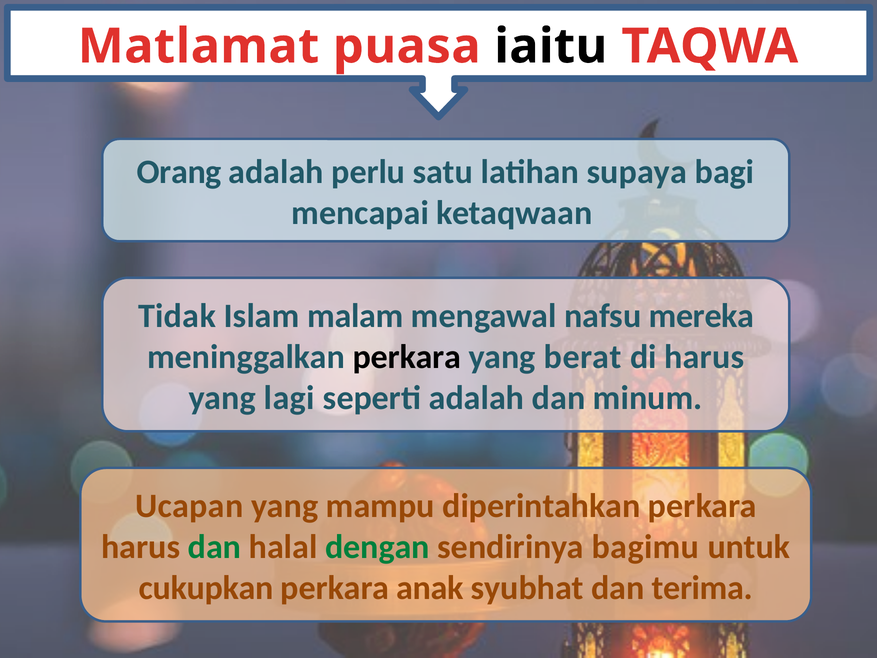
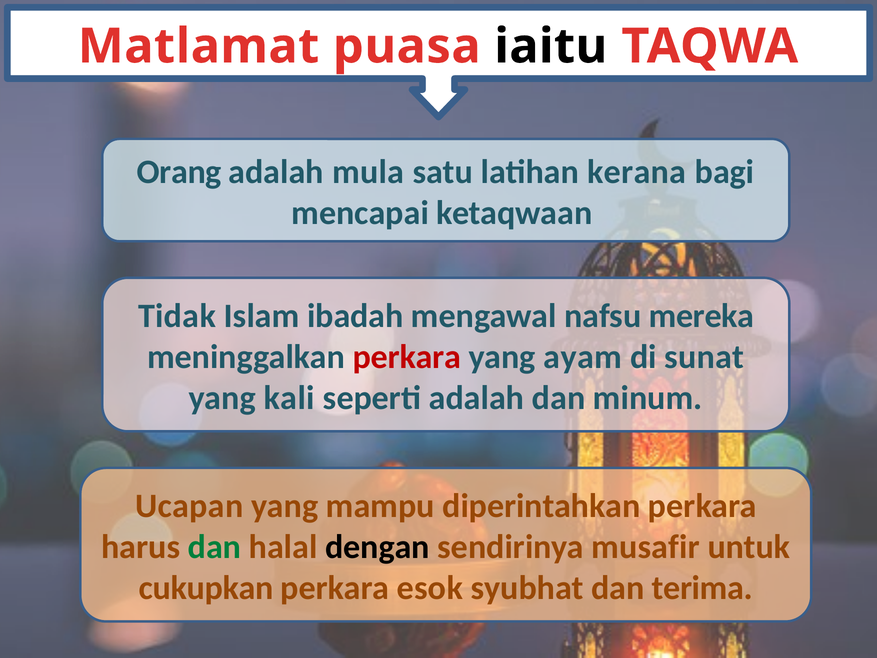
perlu: perlu -> mula
supaya: supaya -> kerana
malam: malam -> ibadah
perkara at (407, 357) colour: black -> red
berat: berat -> ayam
di harus: harus -> sunat
lagi: lagi -> kali
dengan colour: green -> black
bagimu: bagimu -> musafir
anak: anak -> esok
